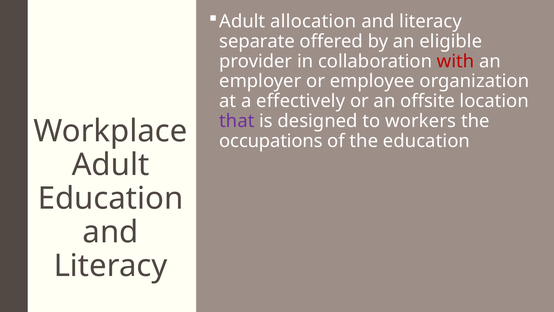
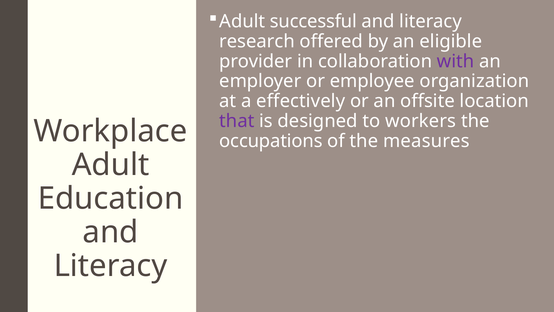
allocation: allocation -> successful
separate: separate -> research
with colour: red -> purple
the education: education -> measures
